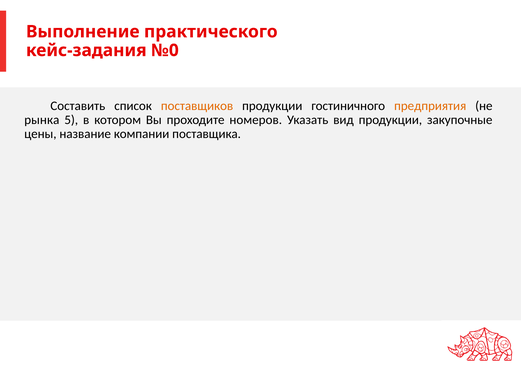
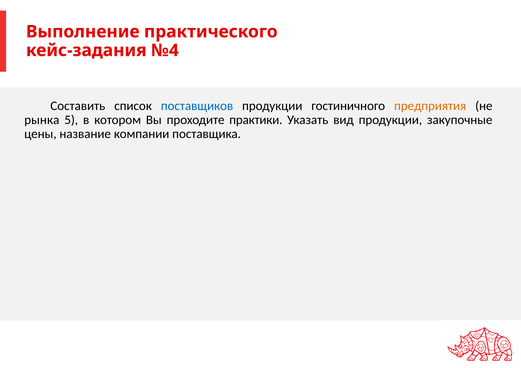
№0: №0 -> №4
поставщиков colour: orange -> blue
номеров: номеров -> практики
